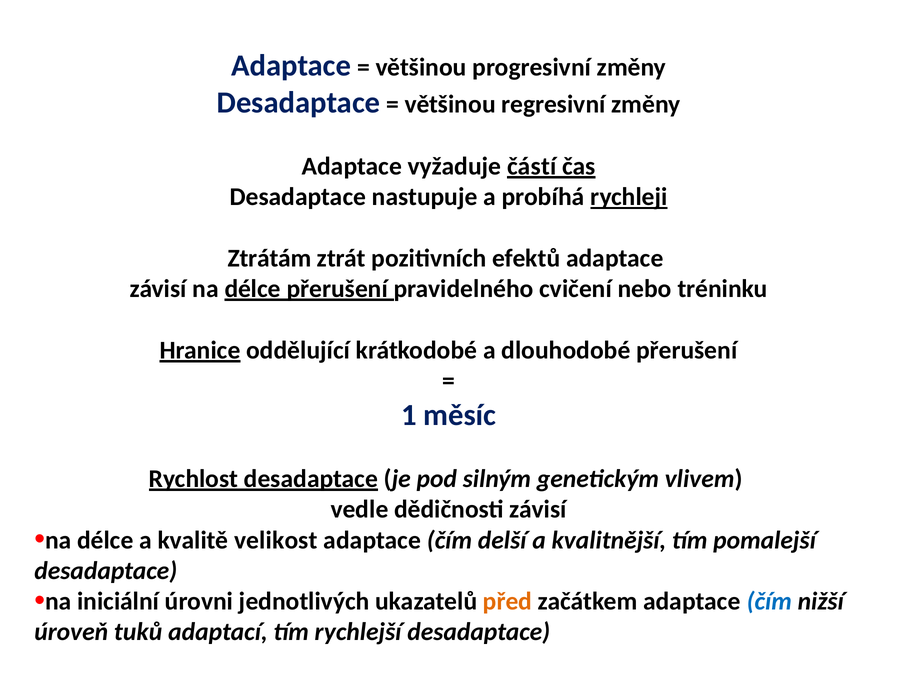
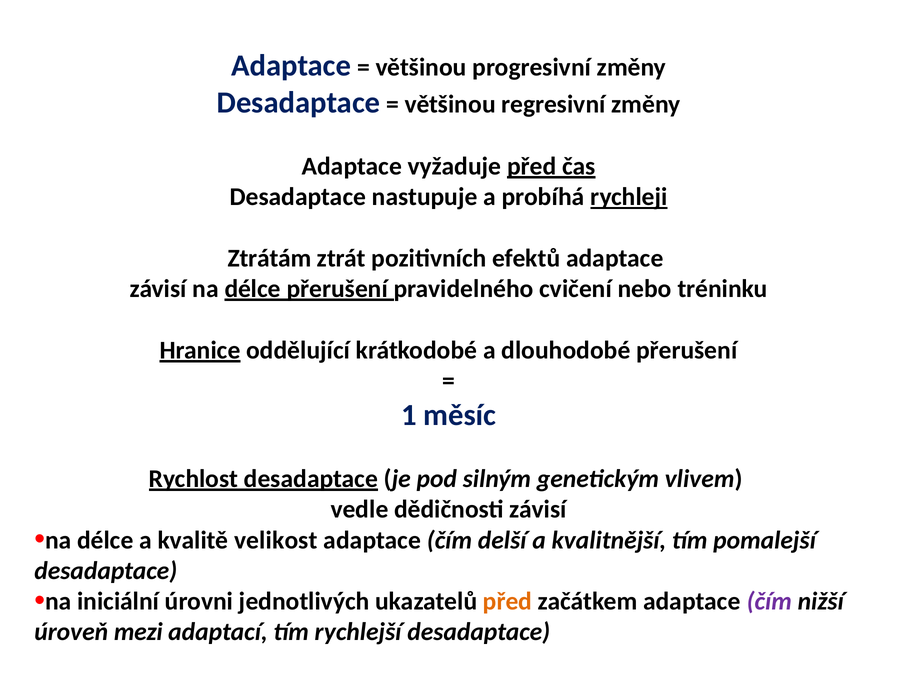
vyžaduje částí: částí -> před
čím at (769, 602) colour: blue -> purple
tuků: tuků -> mezi
